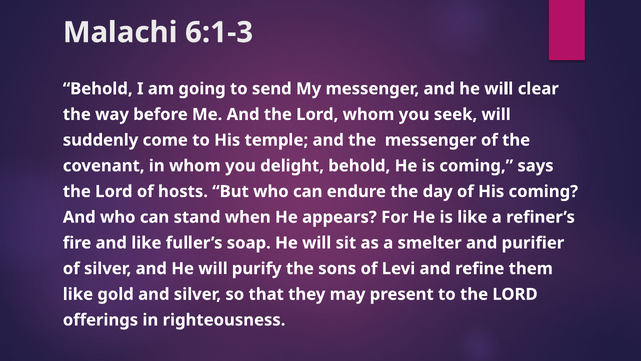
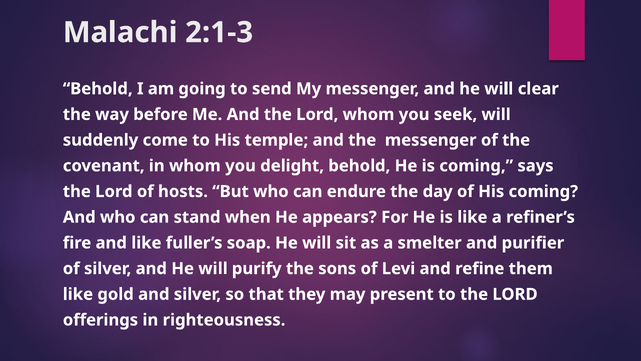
6:1-3: 6:1-3 -> 2:1-3
